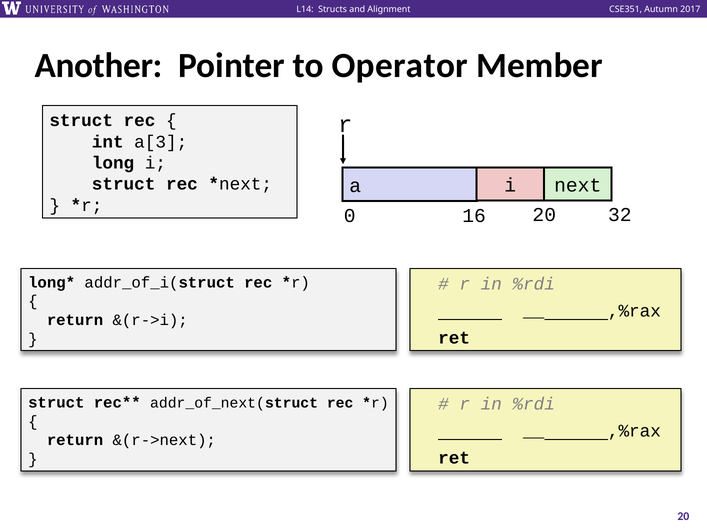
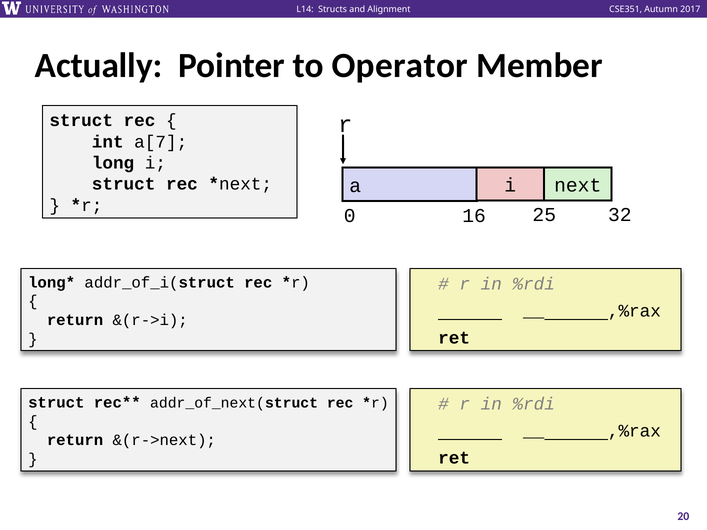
Another: Another -> Actually
a[3: a[3 -> a[7
16 20: 20 -> 25
